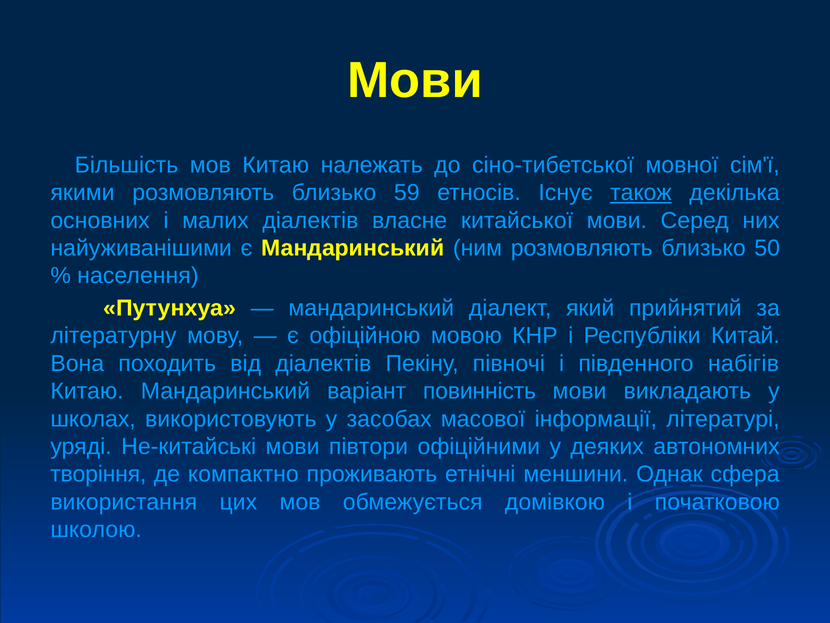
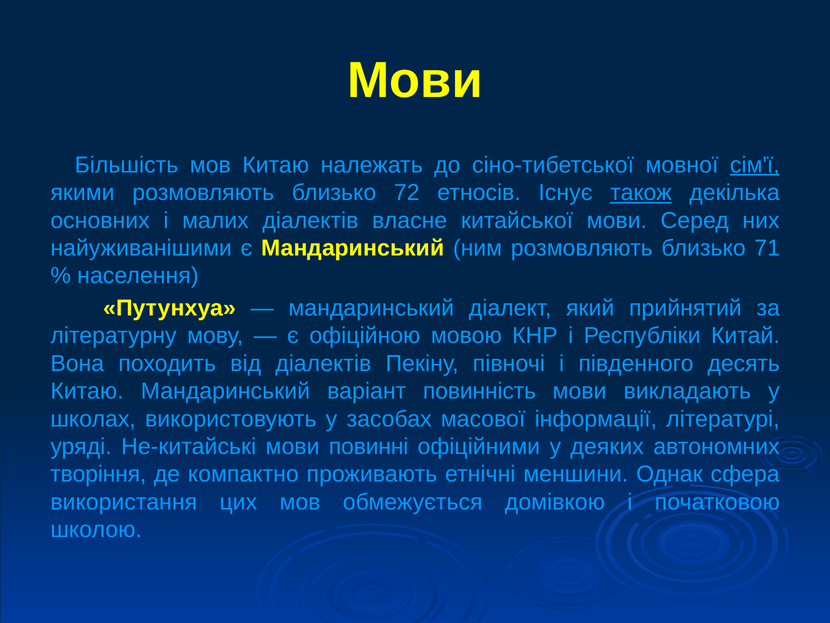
сім'ї underline: none -> present
59: 59 -> 72
50: 50 -> 71
набігів: набігів -> десять
півтори: півтори -> повинні
